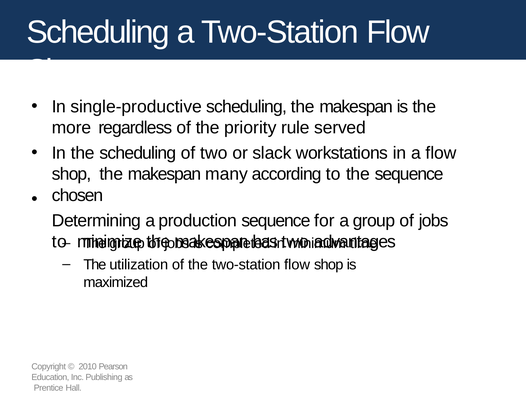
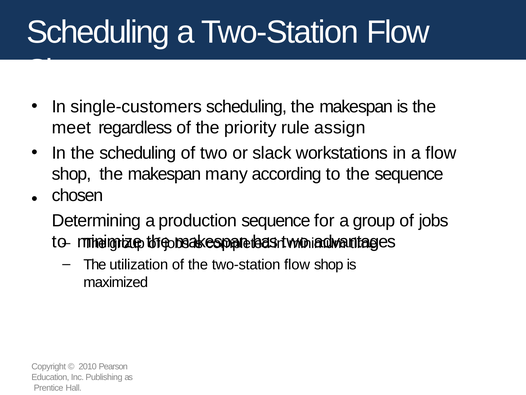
single-productive: single-productive -> single-customers
more: more -> meet
served: served -> assign
